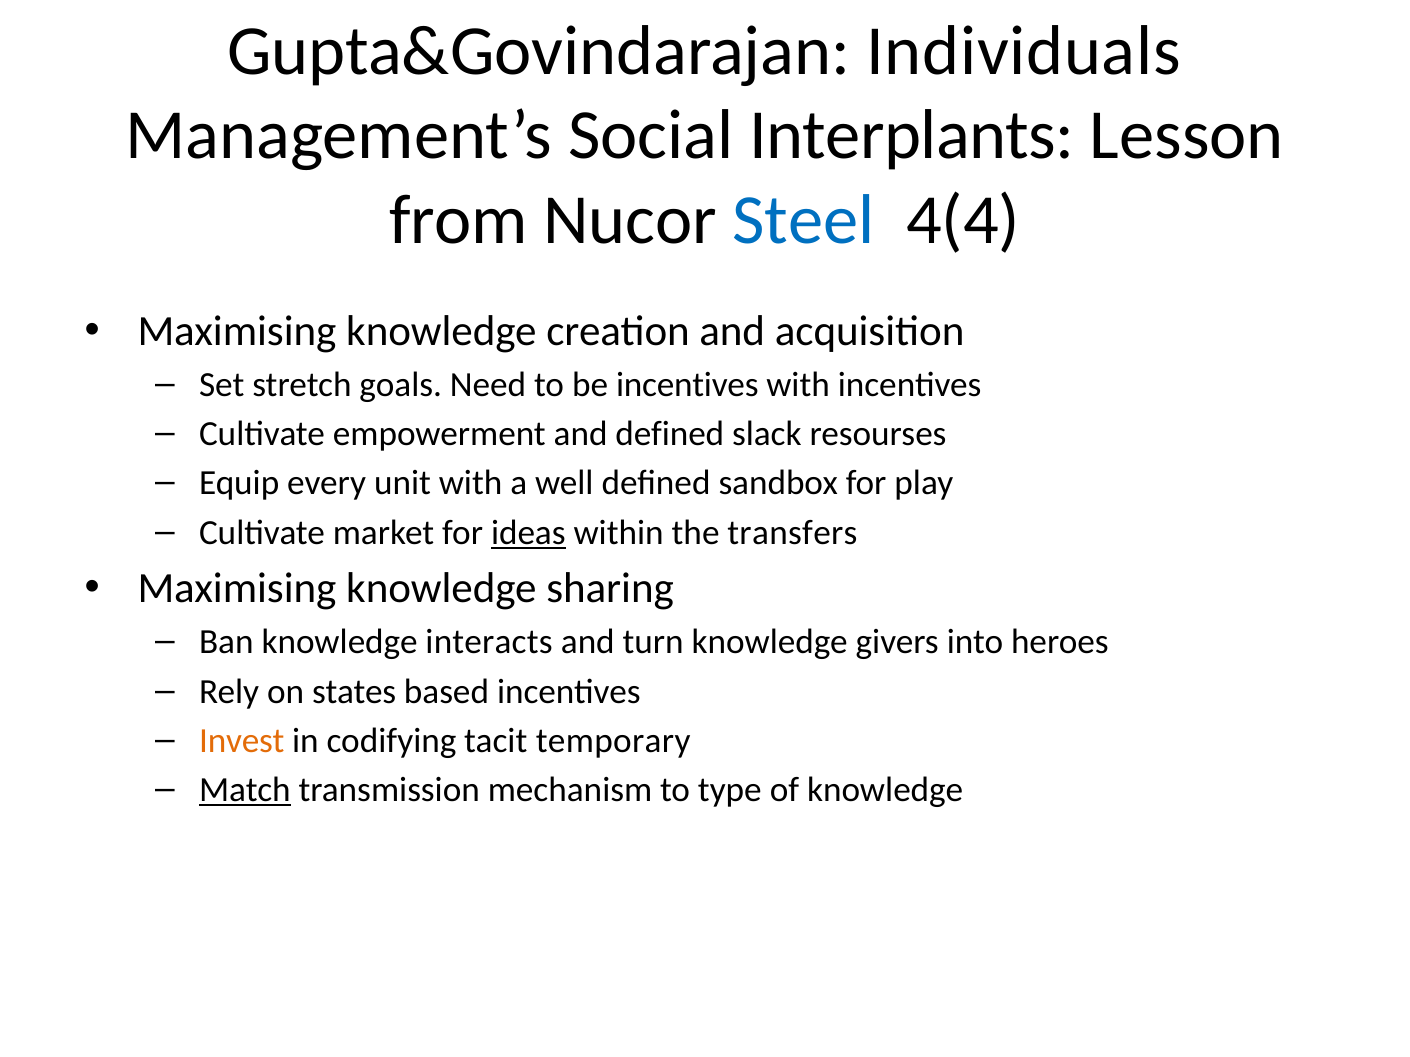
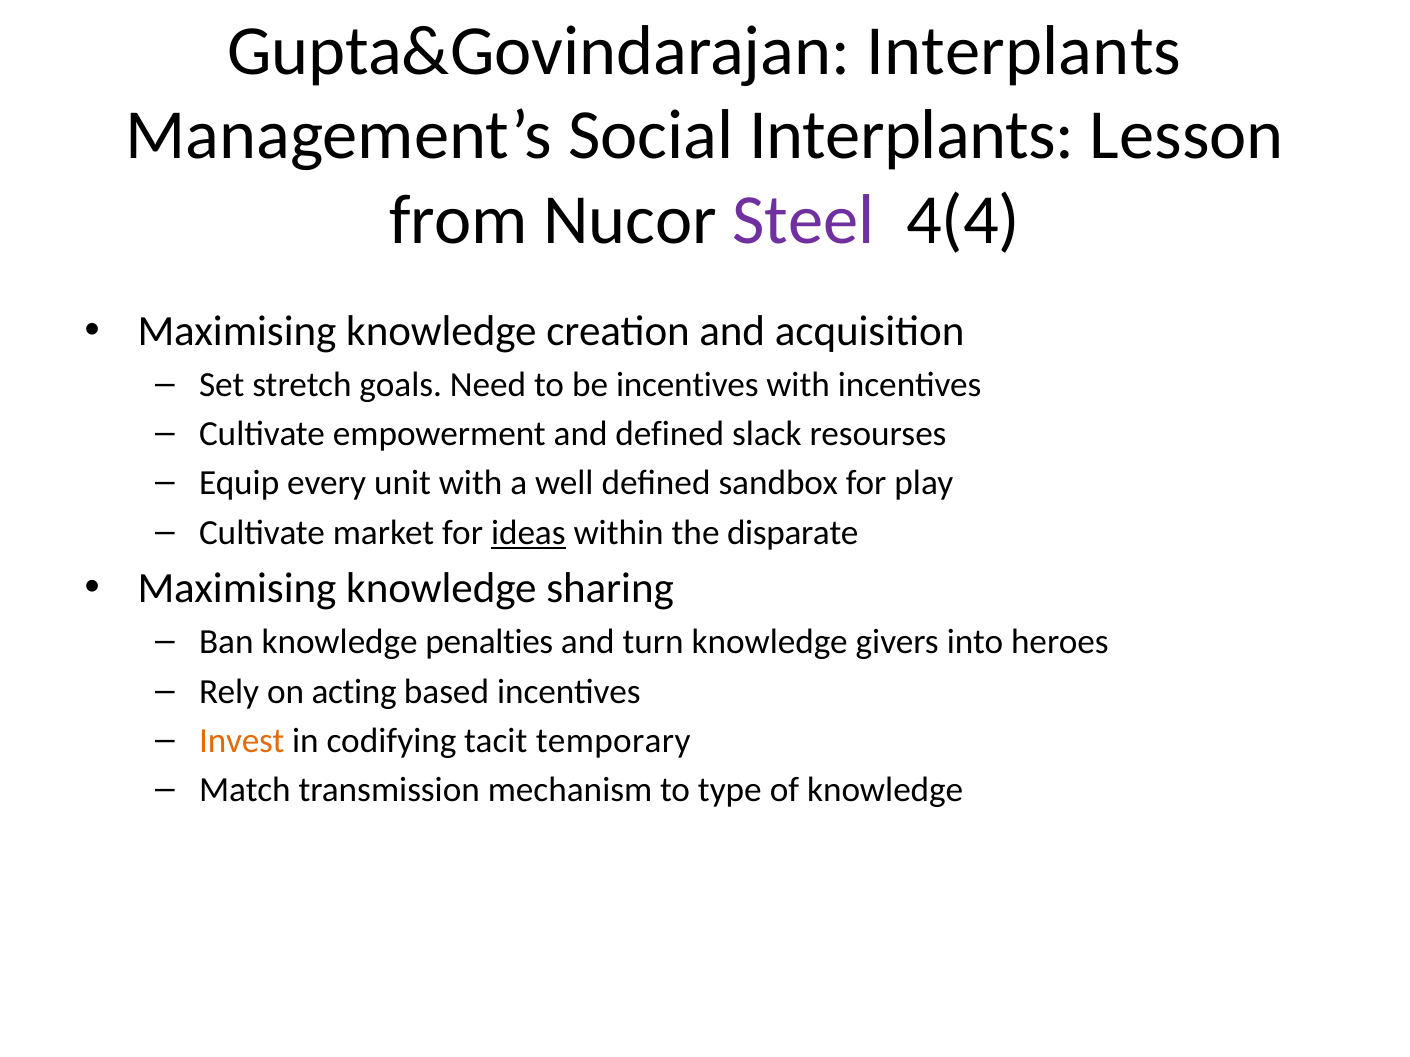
Gupta&Govindarajan Individuals: Individuals -> Interplants
Steel colour: blue -> purple
transfers: transfers -> disparate
interacts: interacts -> penalties
states: states -> acting
Match underline: present -> none
